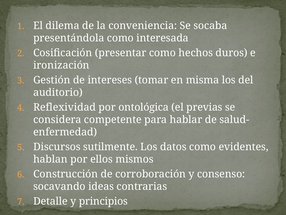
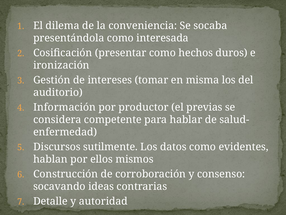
Reflexividad: Reflexividad -> Información
ontológica: ontológica -> productor
principios: principios -> autoridad
